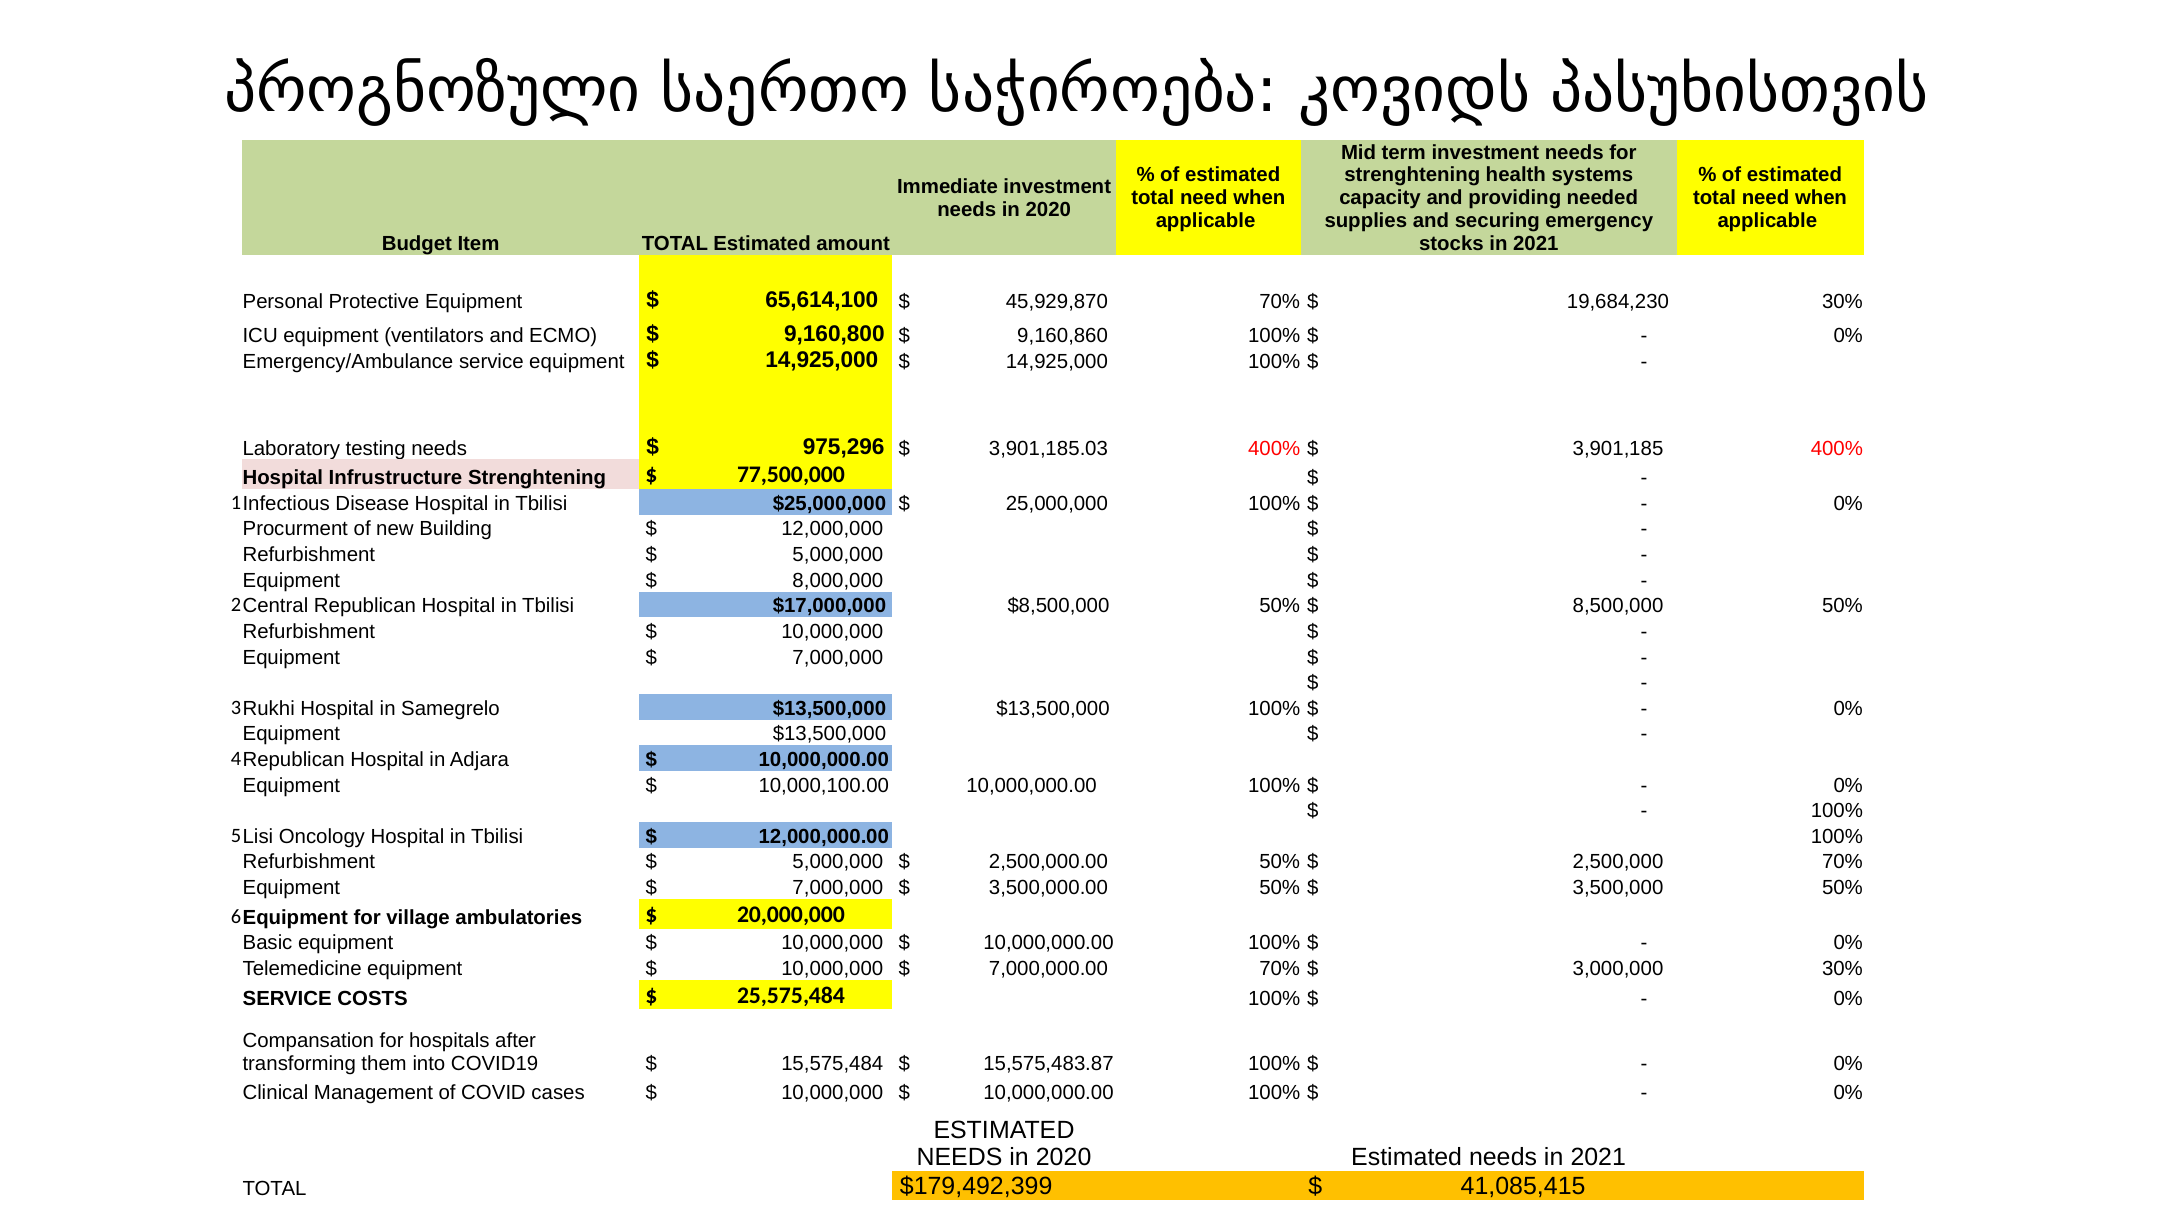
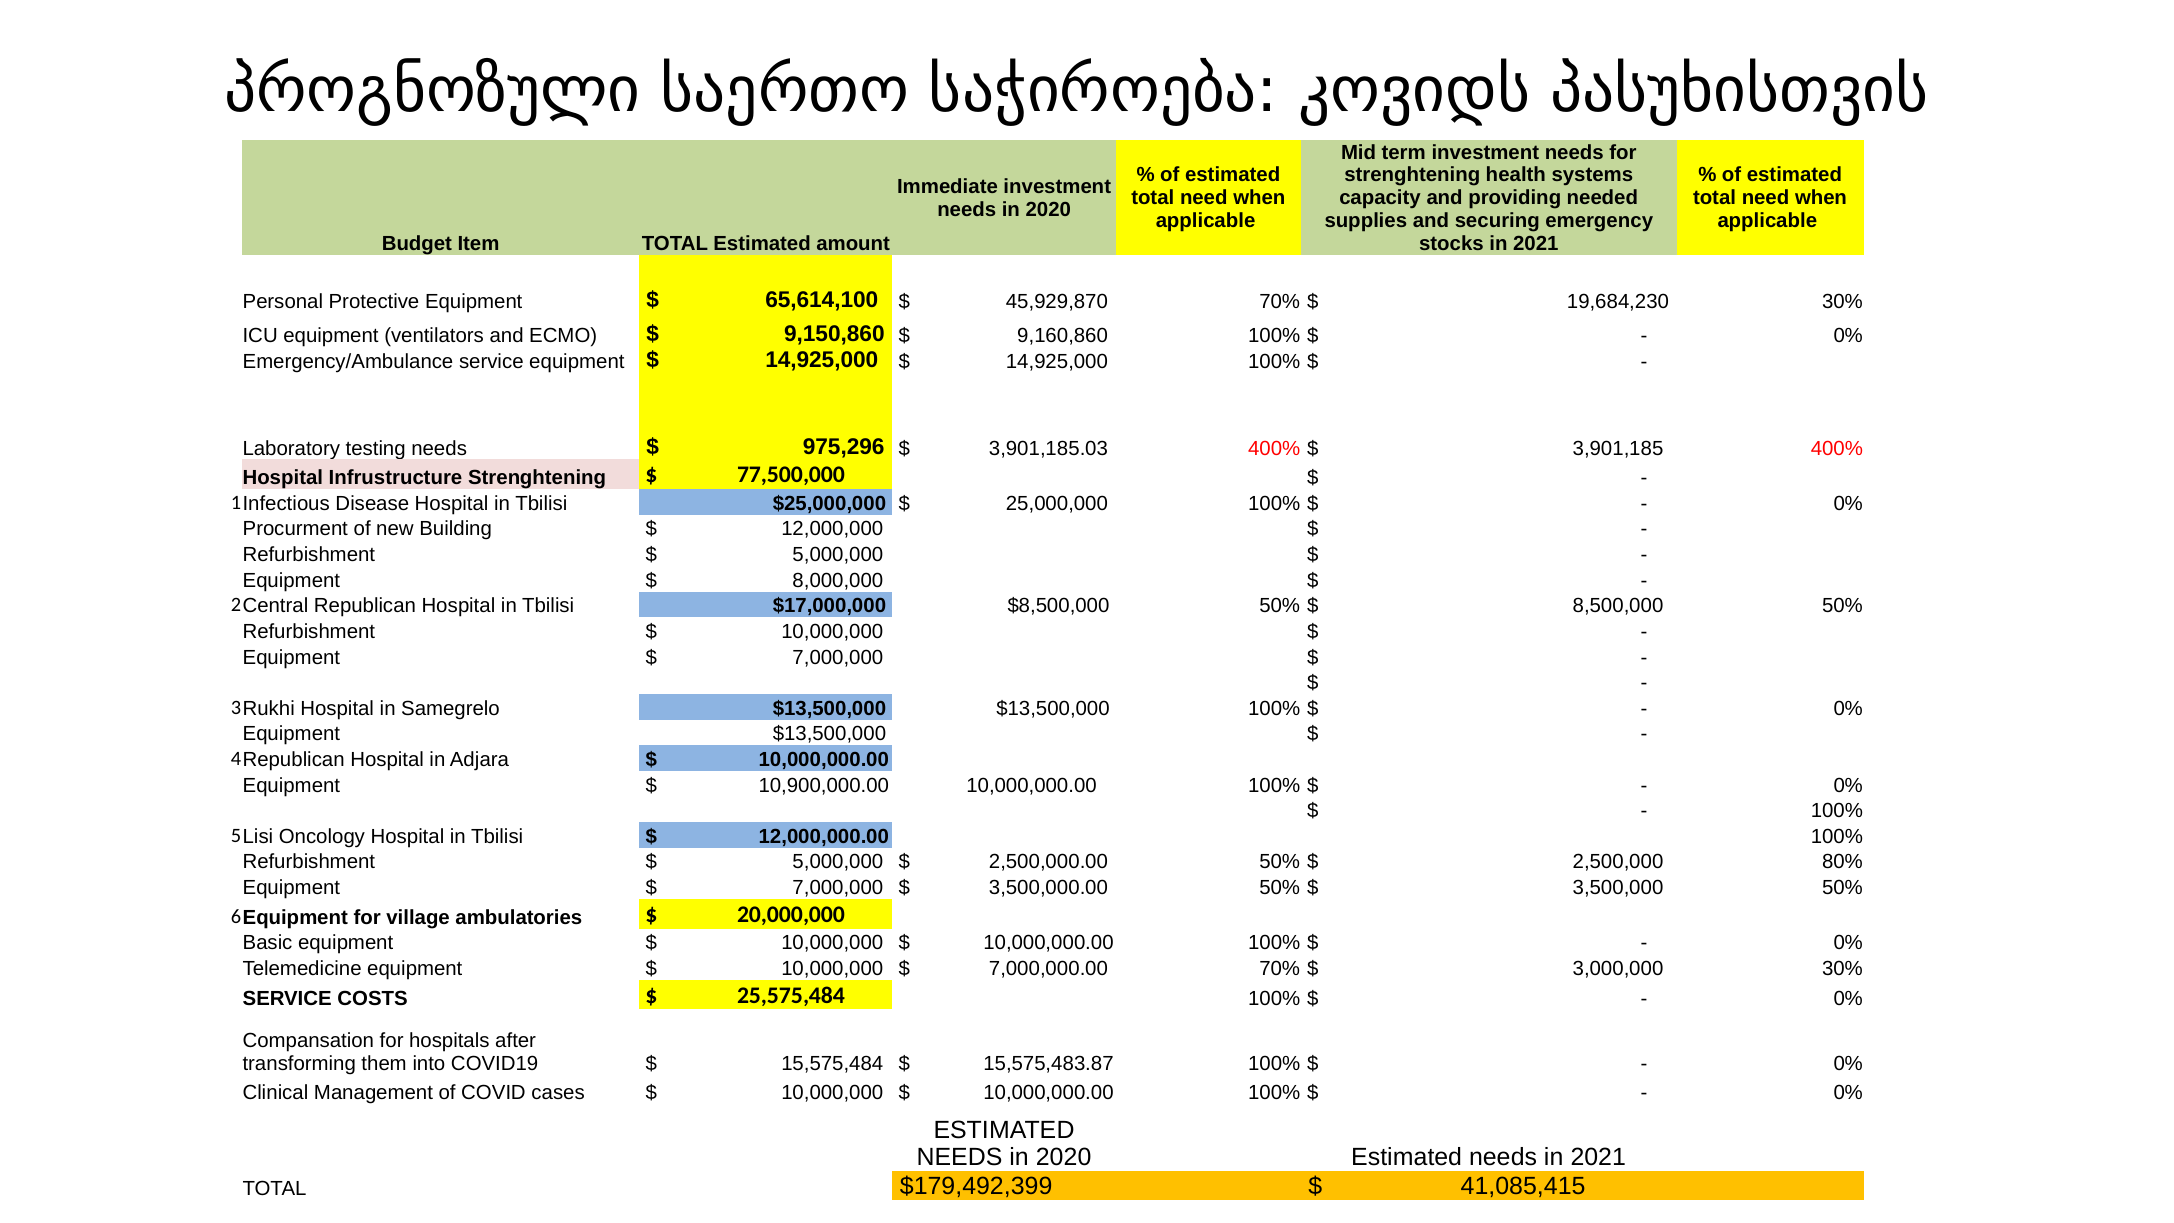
9,160,800: 9,160,800 -> 9,150,860
10,000,100.00: 10,000,100.00 -> 10,900,000.00
2,500,000 70%: 70% -> 80%
